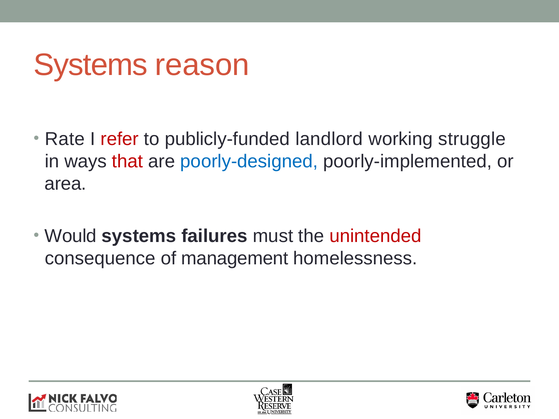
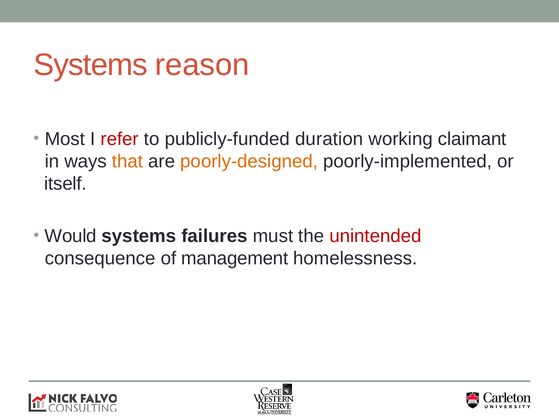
Rate: Rate -> Most
landlord: landlord -> duration
struggle: struggle -> claimant
that colour: red -> orange
poorly-designed colour: blue -> orange
area: area -> itself
